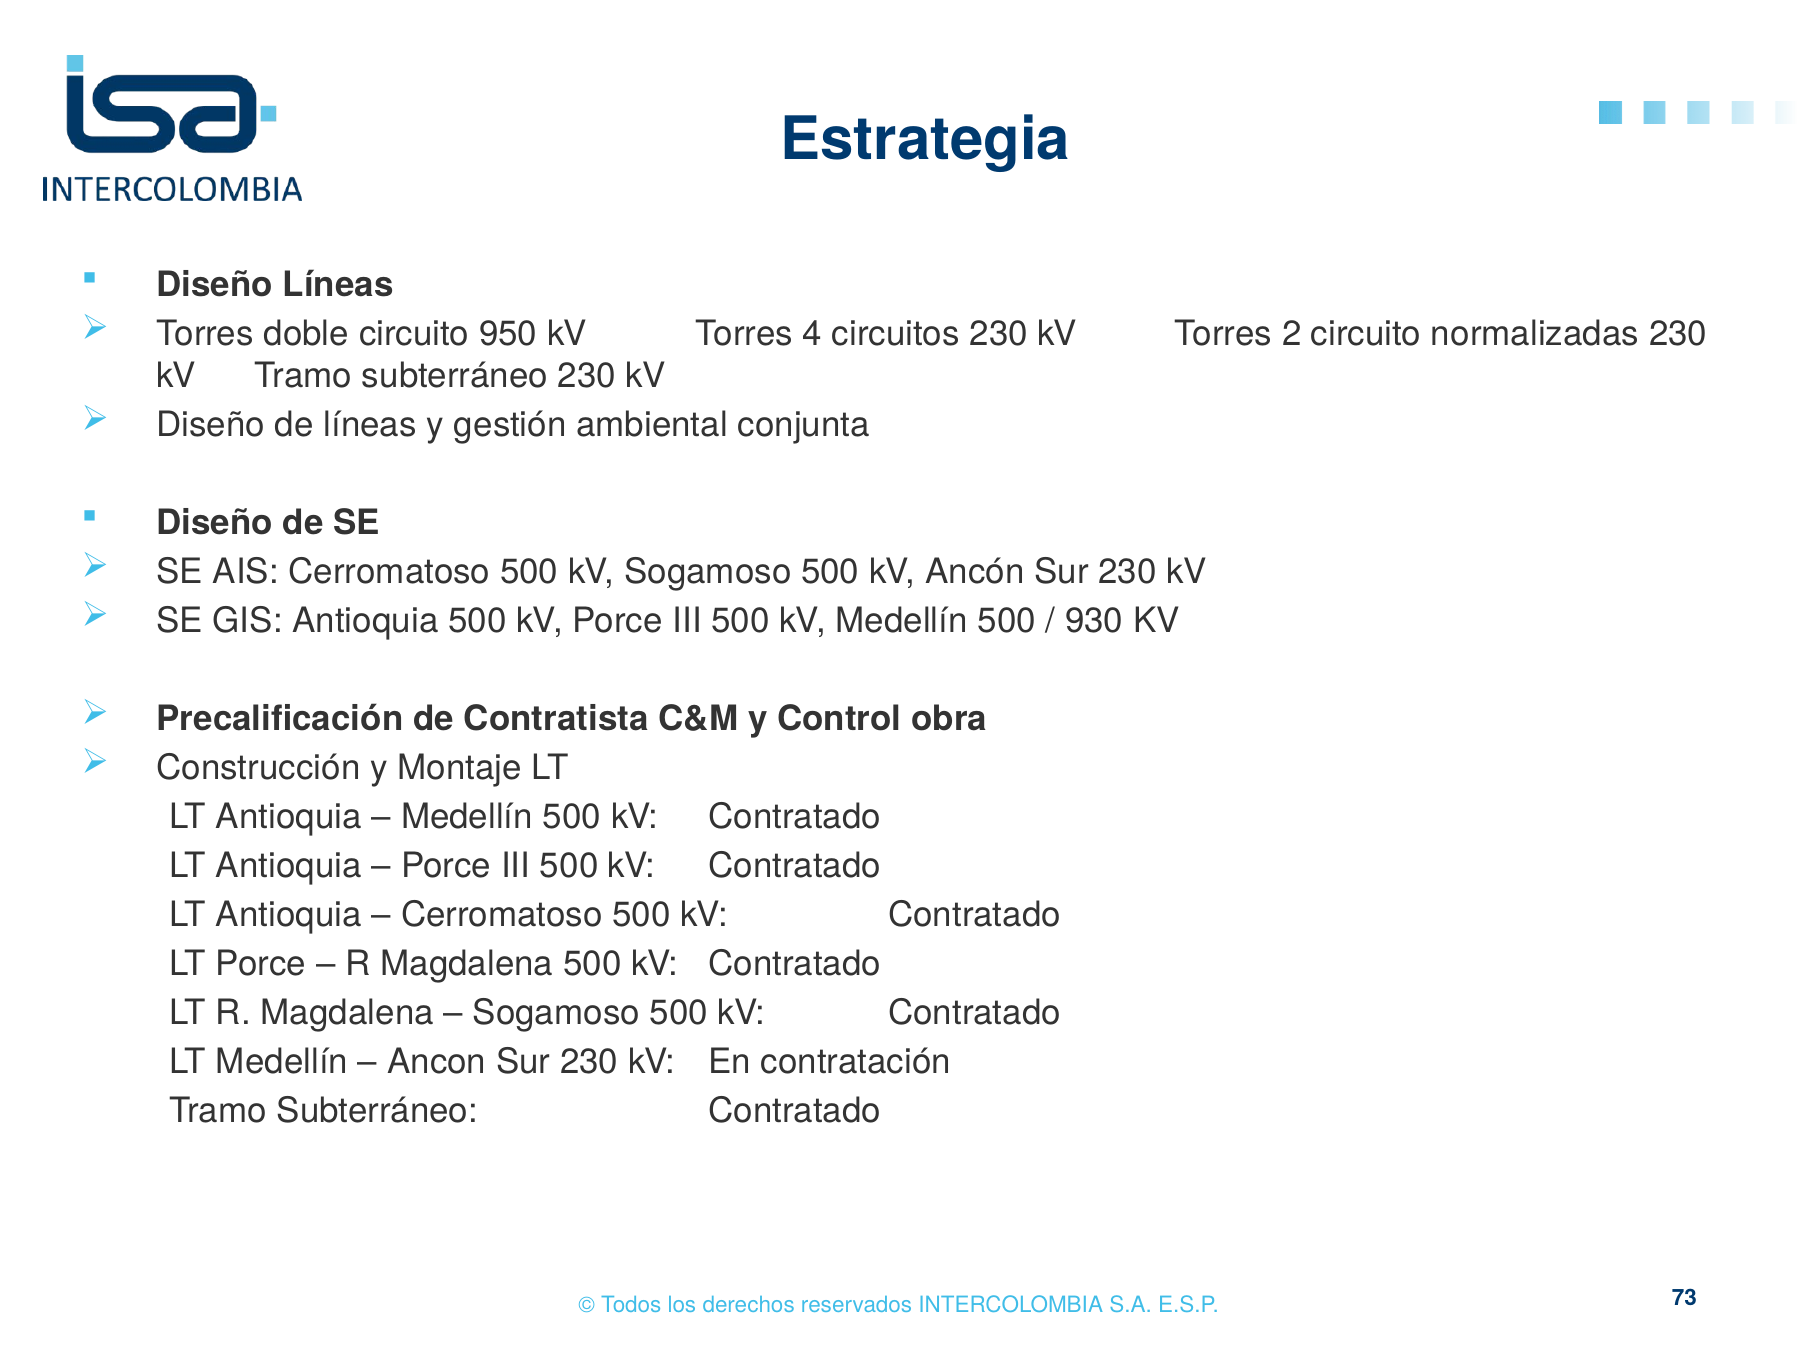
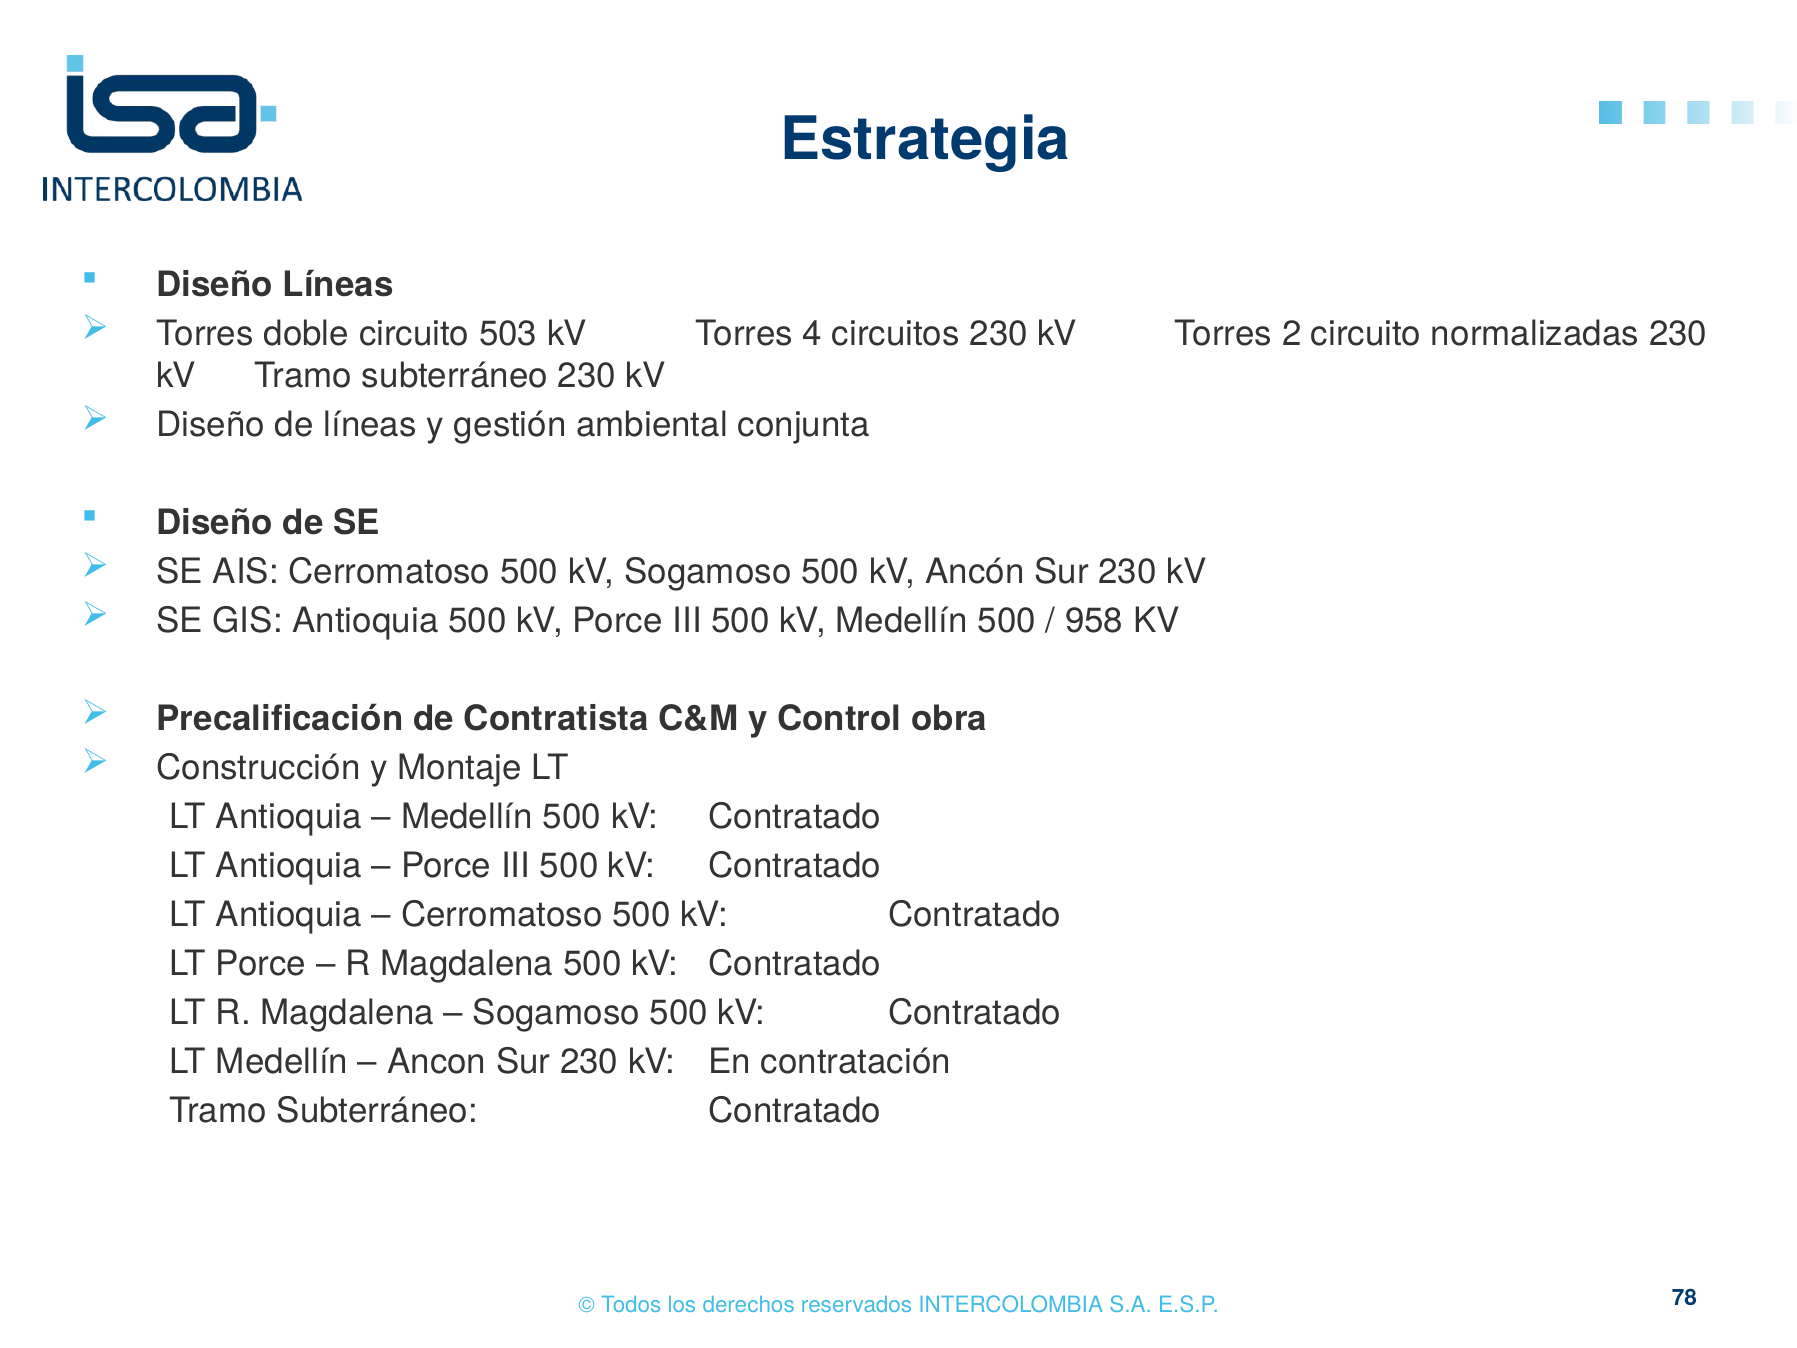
950: 950 -> 503
930: 930 -> 958
73: 73 -> 78
